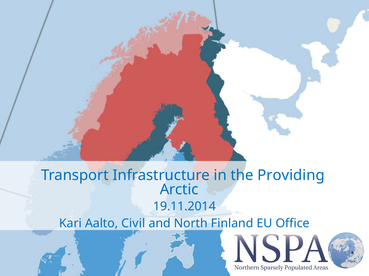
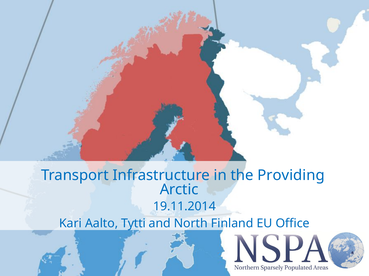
Civil: Civil -> Tytti
